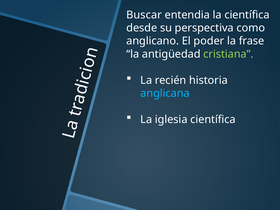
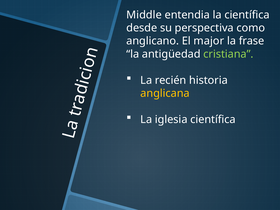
Buscar: Buscar -> Middle
poder: poder -> major
anglicana colour: light blue -> yellow
